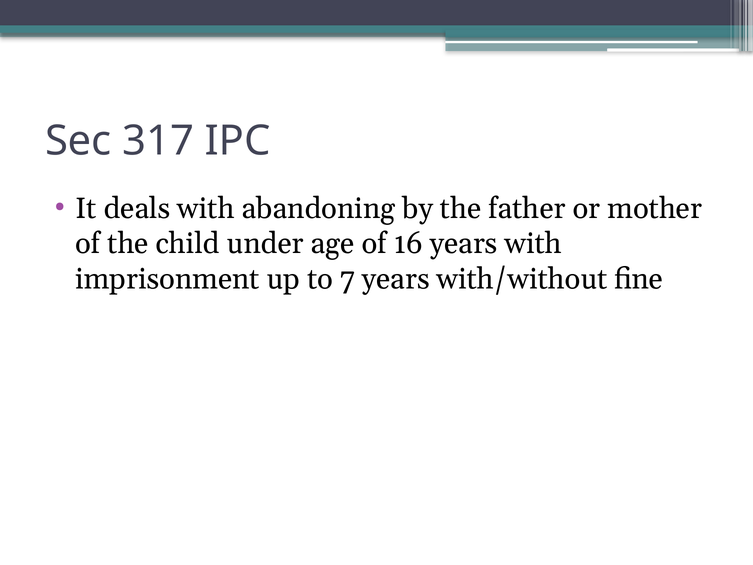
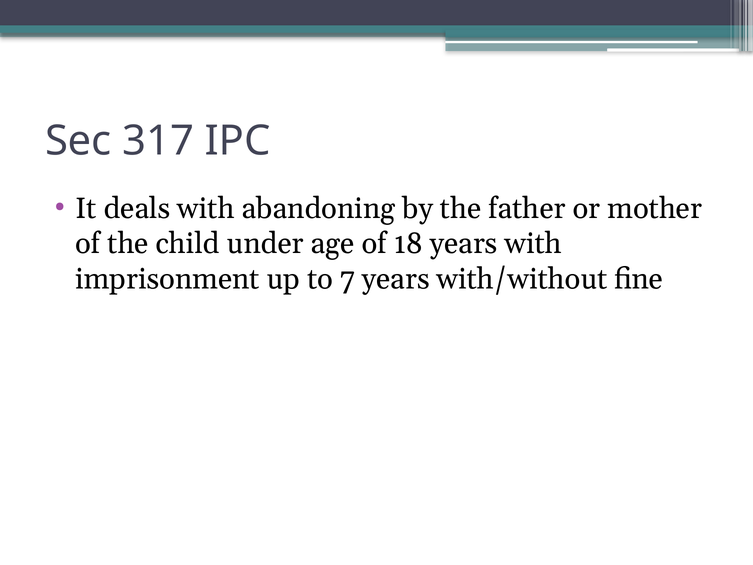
16: 16 -> 18
